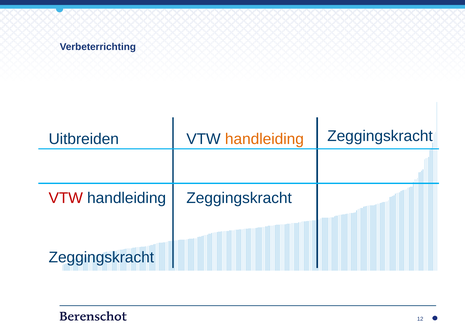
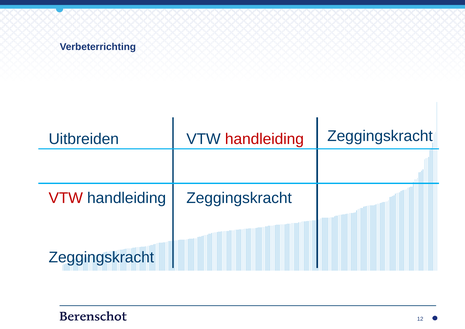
handleiding at (264, 139) colour: orange -> red
